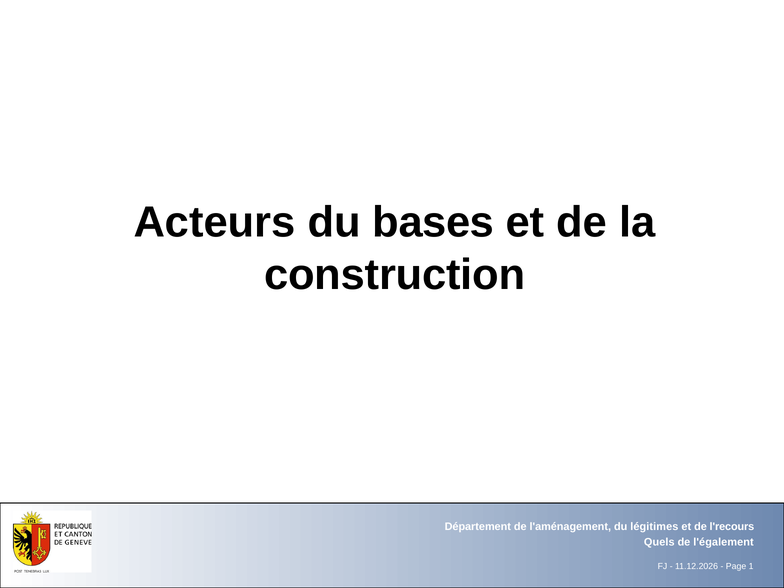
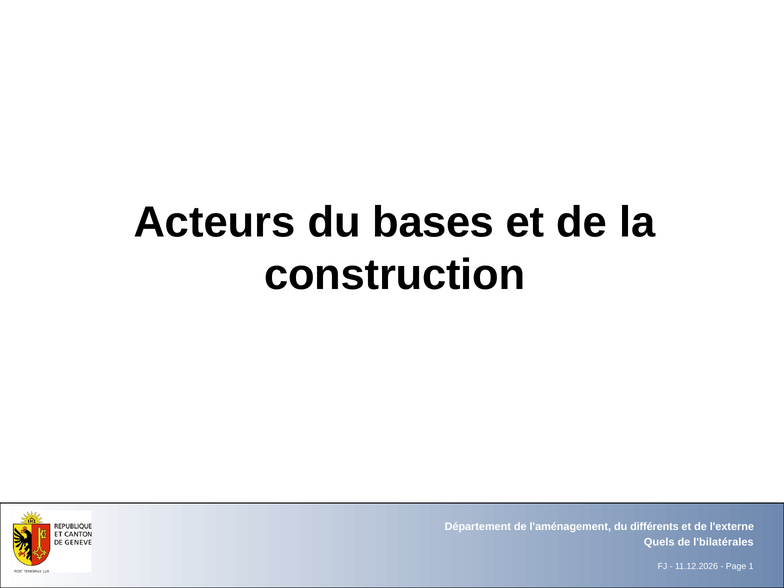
légitimes: légitimes -> différents
l'recours: l'recours -> l'externe
l'également: l'également -> l'bilatérales
